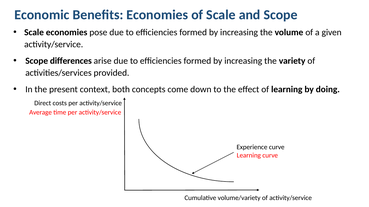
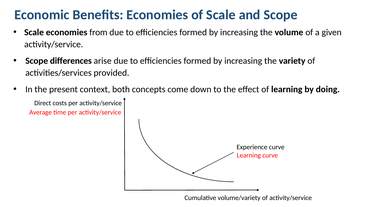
pose: pose -> from
